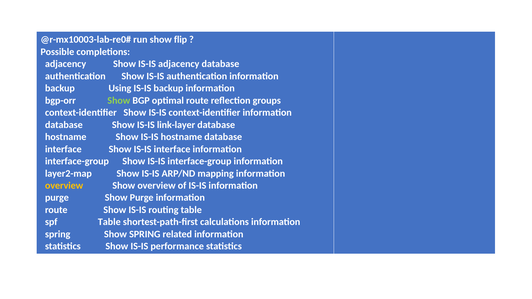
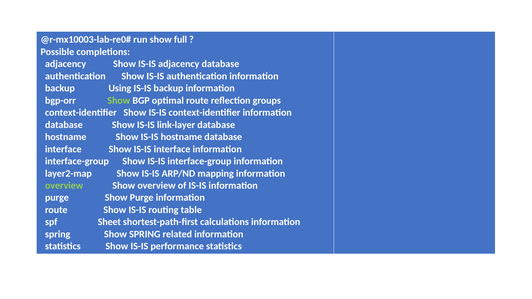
flip: flip -> full
overview at (64, 186) colour: yellow -> light green
spf Table: Table -> Sheet
